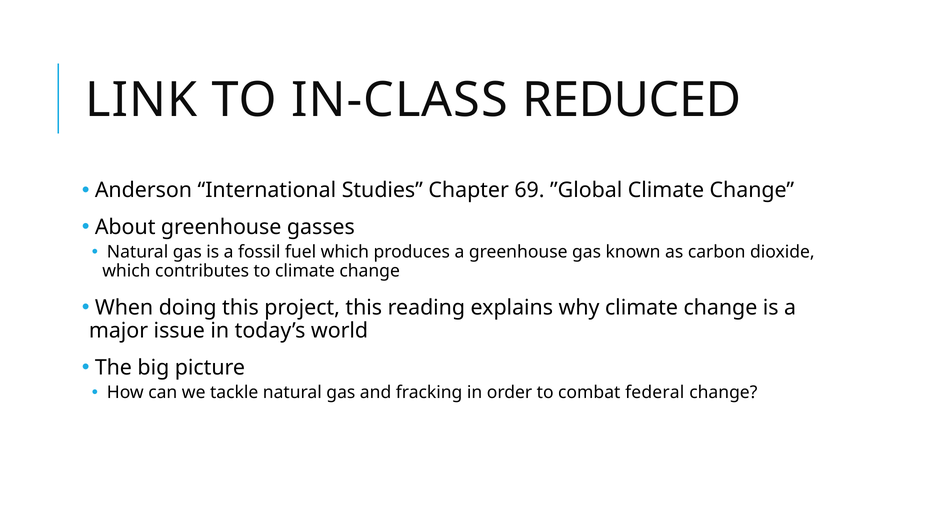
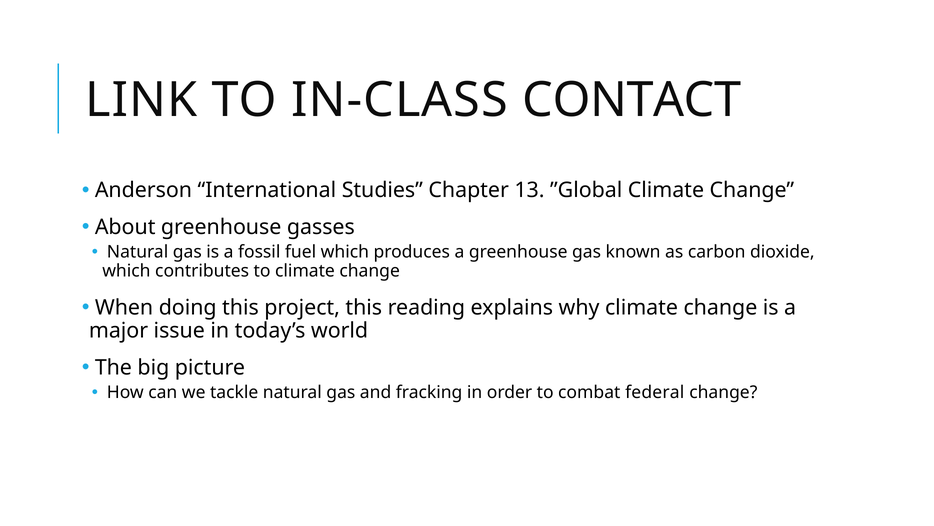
REDUCED: REDUCED -> CONTACT
69: 69 -> 13
